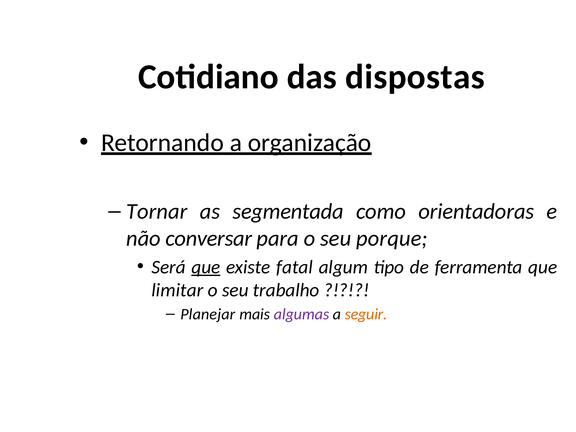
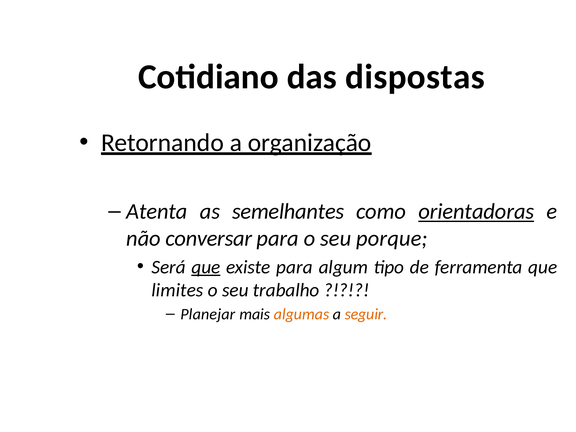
Tornar: Tornar -> Atenta
segmentada: segmentada -> semelhantes
orientadoras underline: none -> present
existe fatal: fatal -> para
limitar: limitar -> limites
algumas colour: purple -> orange
